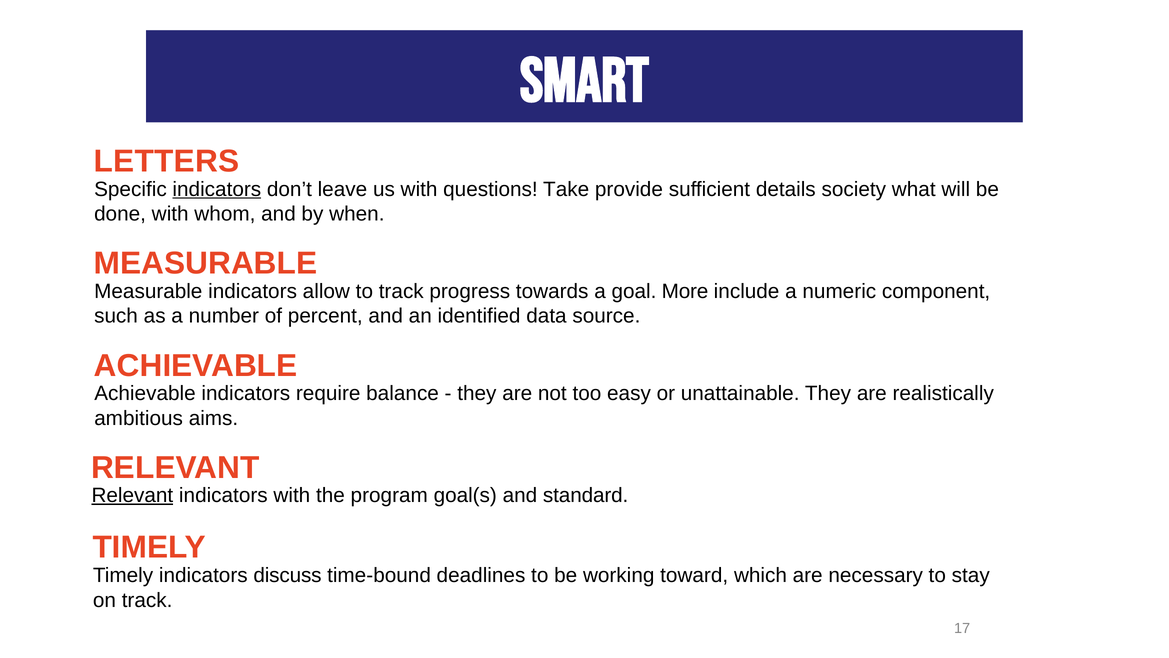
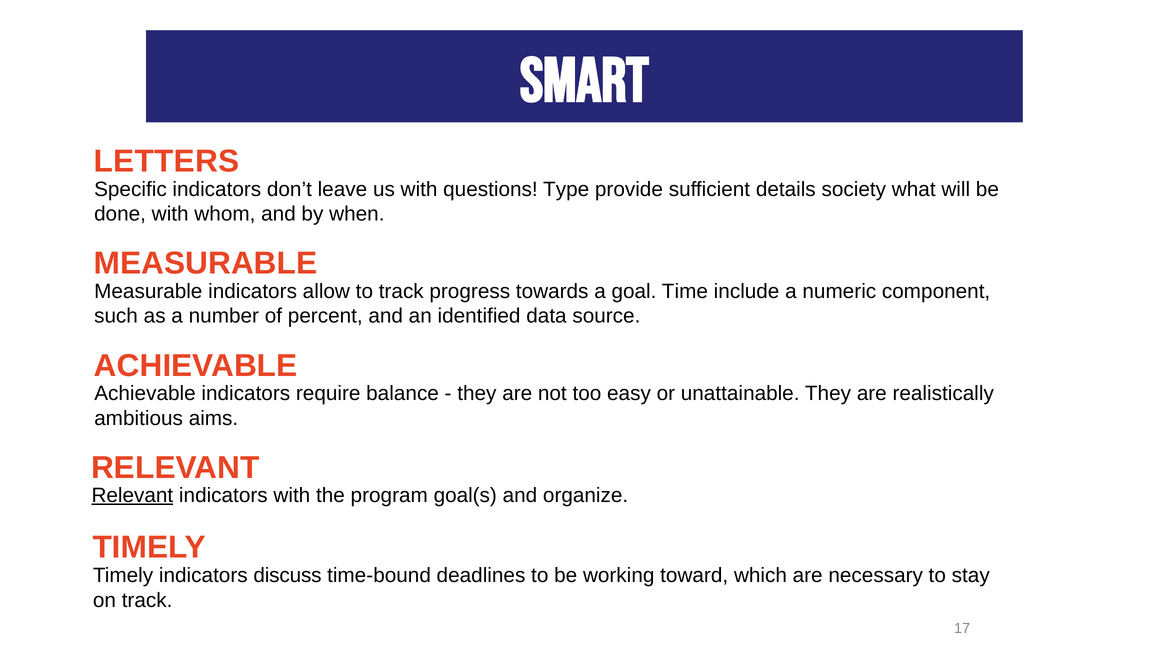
indicators at (217, 189) underline: present -> none
Take: Take -> Type
More: More -> Time
standard: standard -> organize
